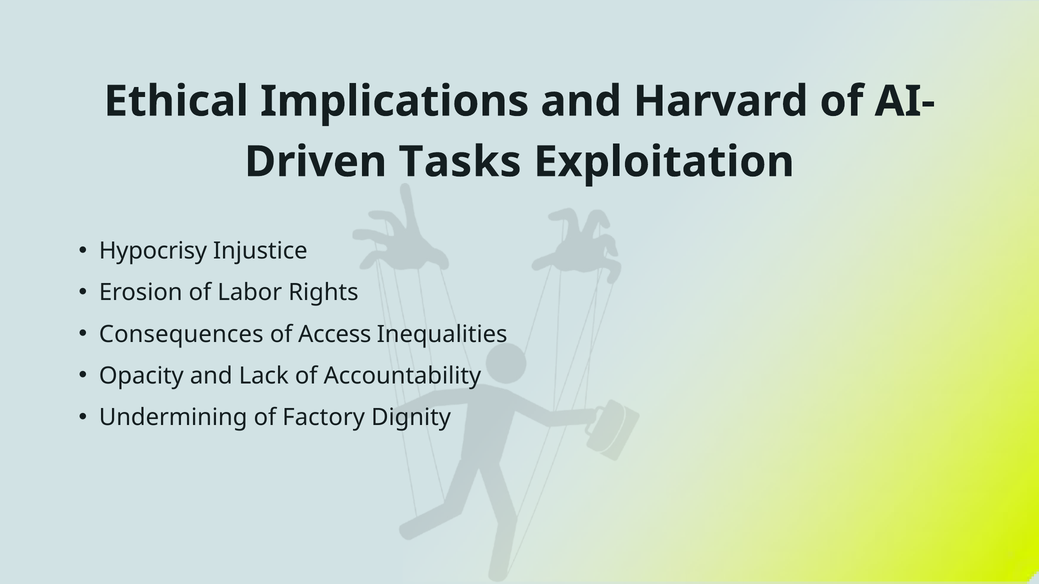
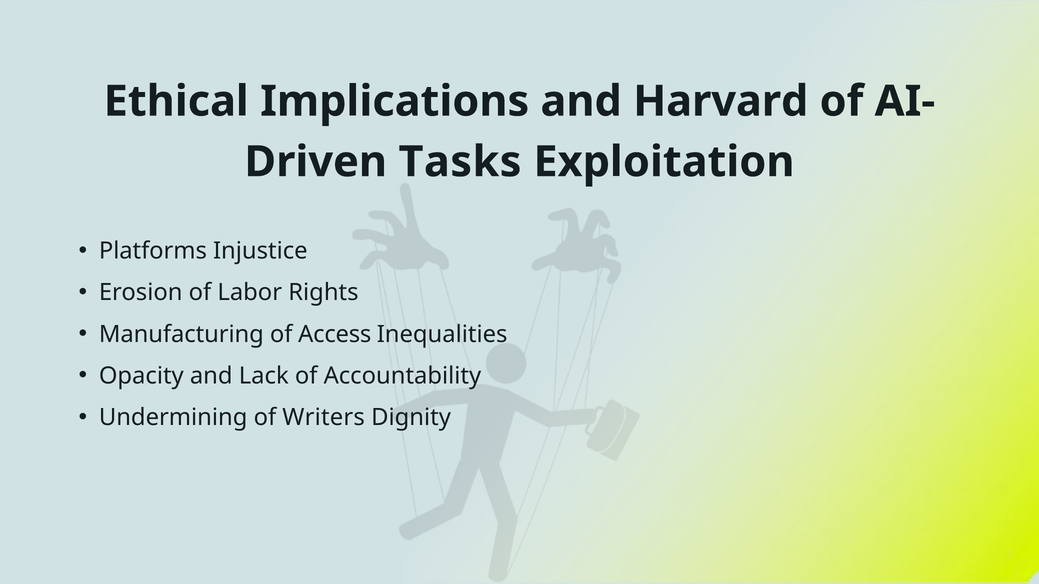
Hypocrisy: Hypocrisy -> Platforms
Consequences: Consequences -> Manufacturing
Factory: Factory -> Writers
